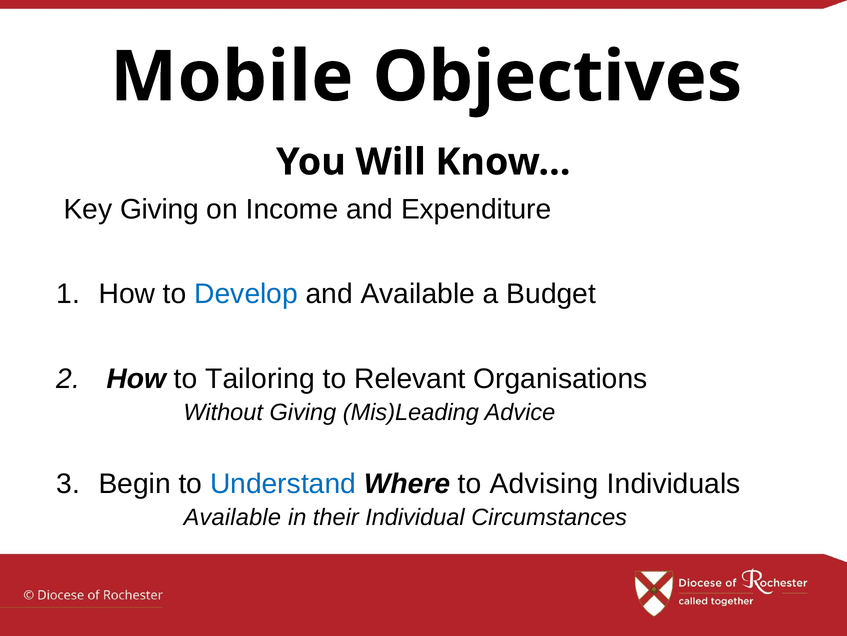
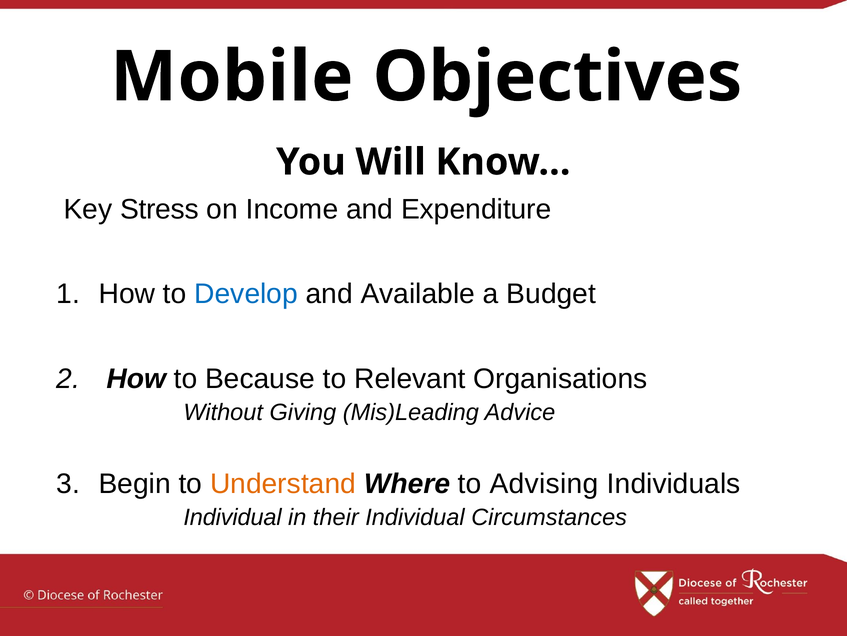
Key Giving: Giving -> Stress
Tailoring: Tailoring -> Because
Understand colour: blue -> orange
Available at (232, 517): Available -> Individual
